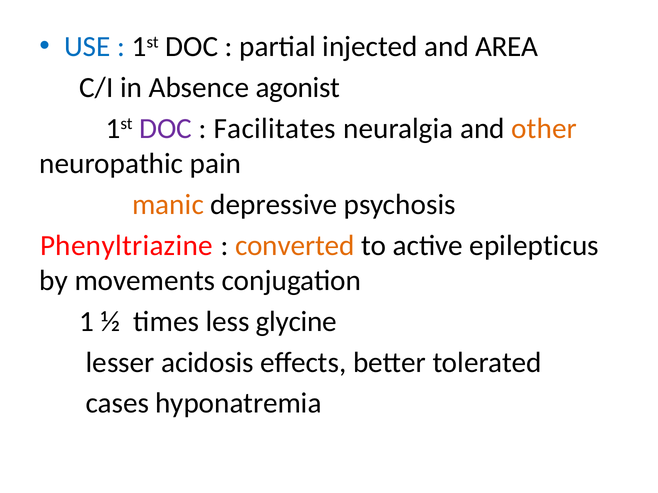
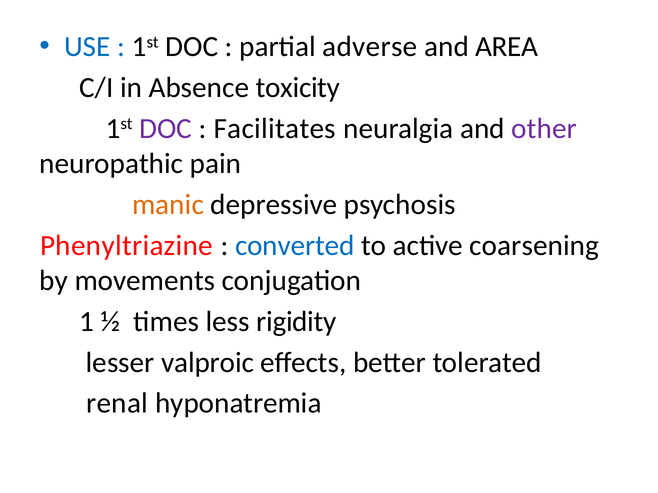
injected: injected -> adverse
agonist: agonist -> toxicity
other colour: orange -> purple
converted colour: orange -> blue
epilepticus: epilepticus -> coarsening
glycine: glycine -> rigidity
acidosis: acidosis -> valproic
cases: cases -> renal
